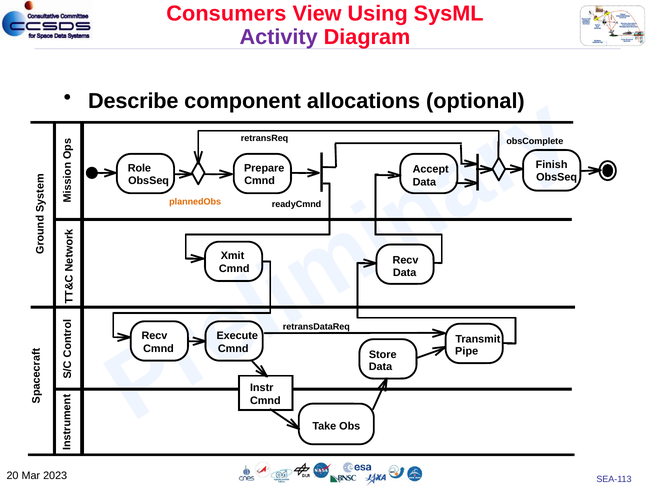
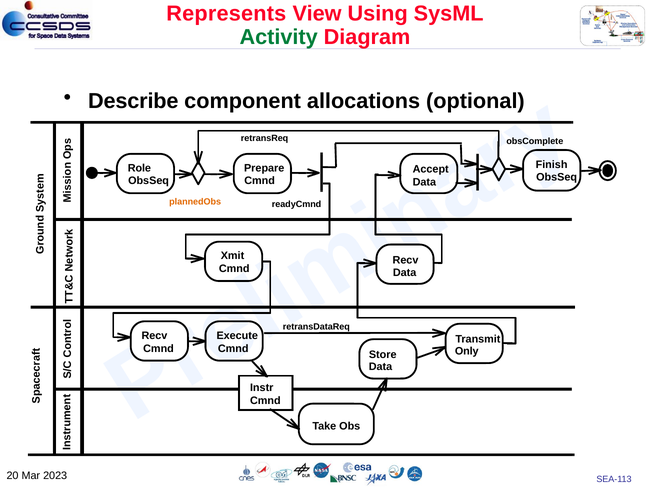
Consumers: Consumers -> Represents
Activity colour: purple -> green
Pipe: Pipe -> Only
